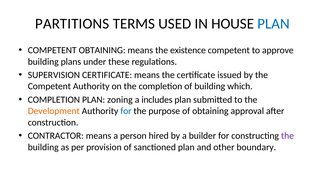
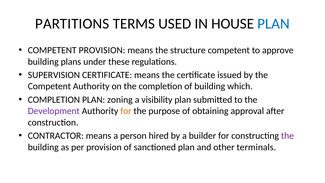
COMPETENT OBTAINING: OBTAINING -> PROVISION
existence: existence -> structure
includes: includes -> visibility
Development colour: orange -> purple
for at (126, 111) colour: blue -> orange
boundary: boundary -> terminals
